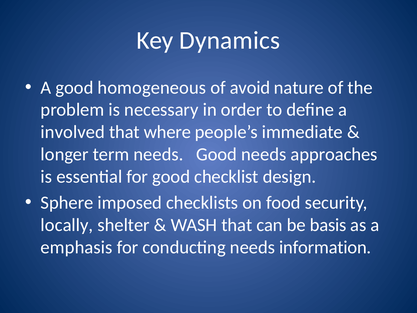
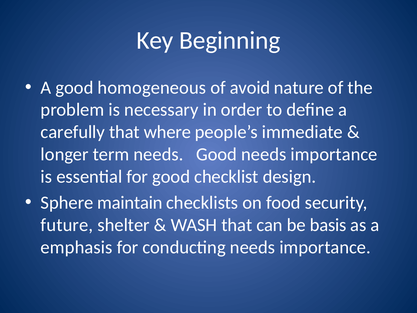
Dynamics: Dynamics -> Beginning
involved: involved -> carefully
Good needs approaches: approaches -> importance
imposed: imposed -> maintain
locally: locally -> future
conducting needs information: information -> importance
